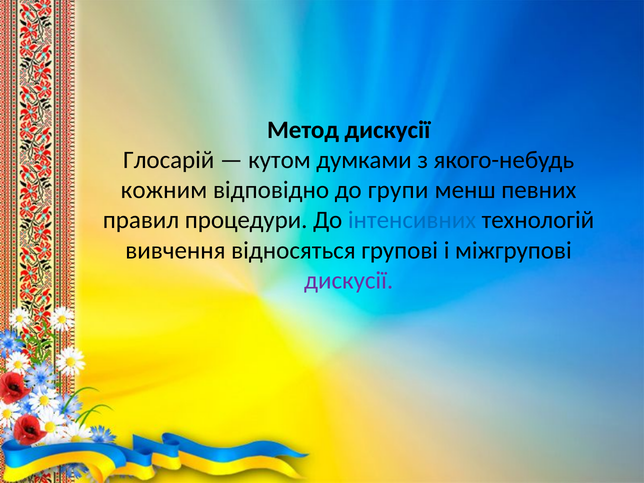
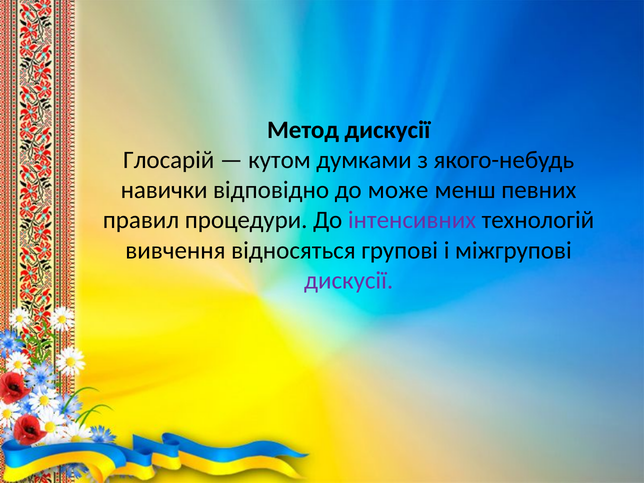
кожним: кожним -> навички
групи: групи -> може
інтенсивних colour: blue -> purple
